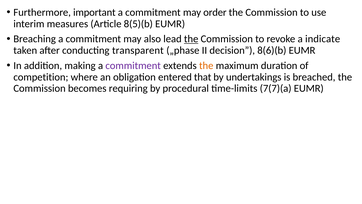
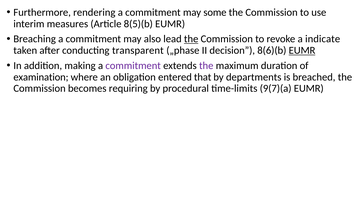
important: important -> rendering
order: order -> some
EUMR at (302, 50) underline: none -> present
the at (206, 66) colour: orange -> purple
competition: competition -> examination
undertakings: undertakings -> departments
7(7)(a: 7(7)(a -> 9(7)(a
